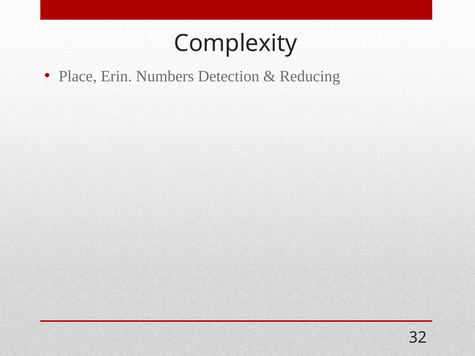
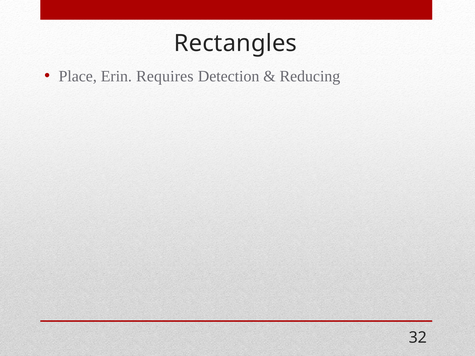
Complexity: Complexity -> Rectangles
Numbers: Numbers -> Requires
